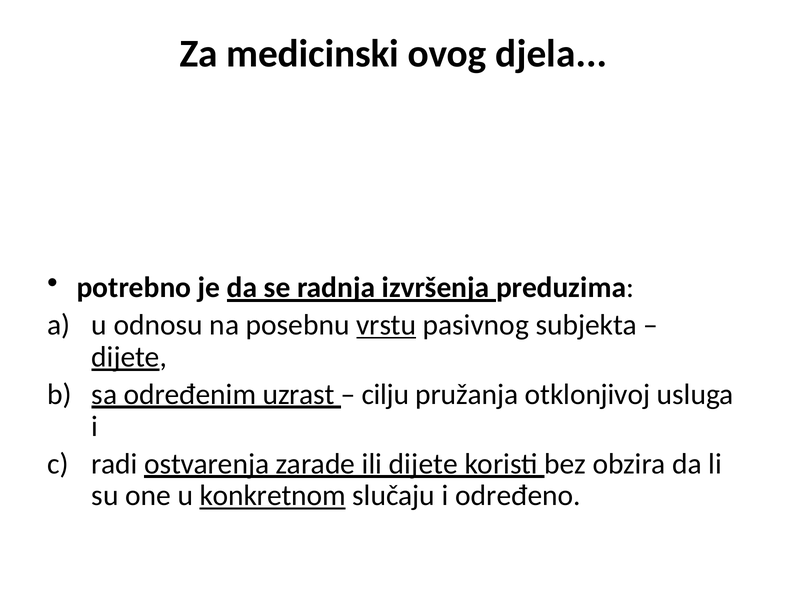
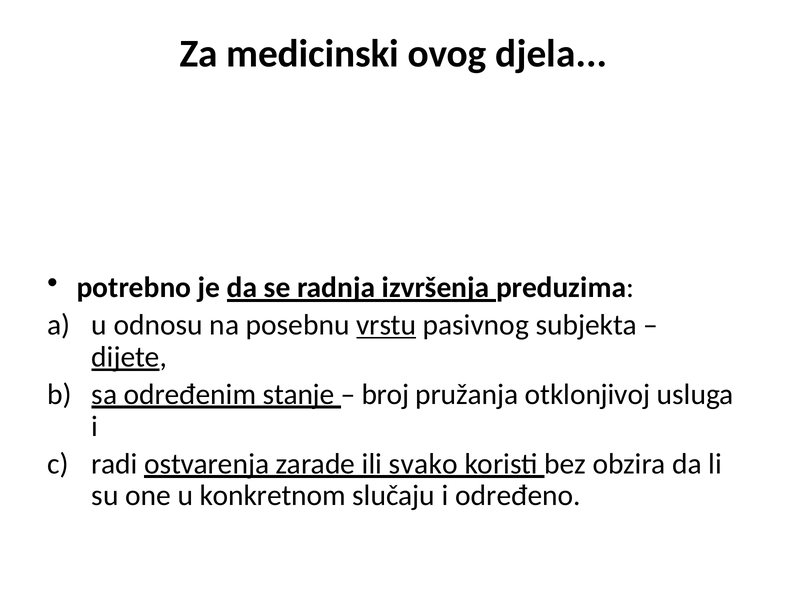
uzrast: uzrast -> stanje
cilju: cilju -> broj
ili dijete: dijete -> svako
konkretnom underline: present -> none
